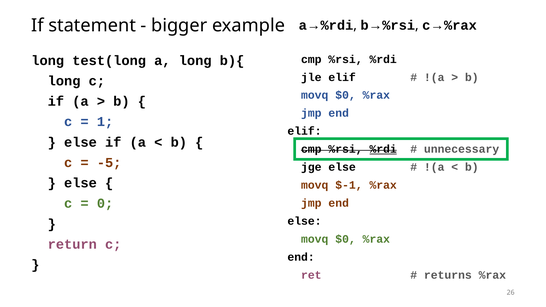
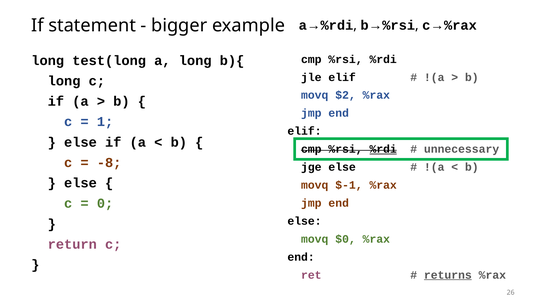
$0 at (346, 95): $0 -> $2
-5: -5 -> -8
returns underline: none -> present
